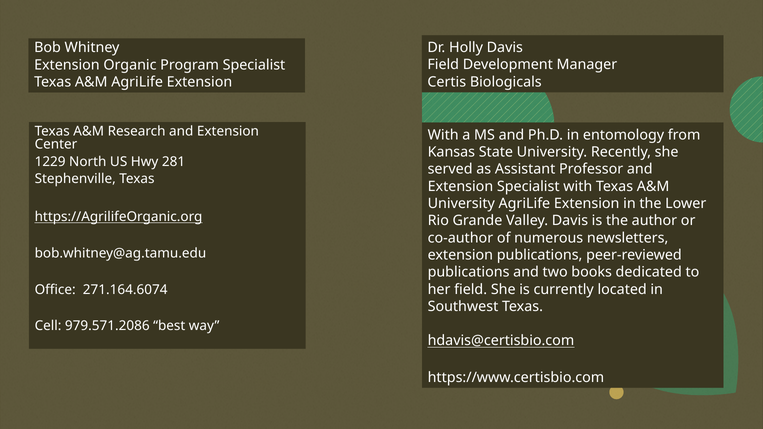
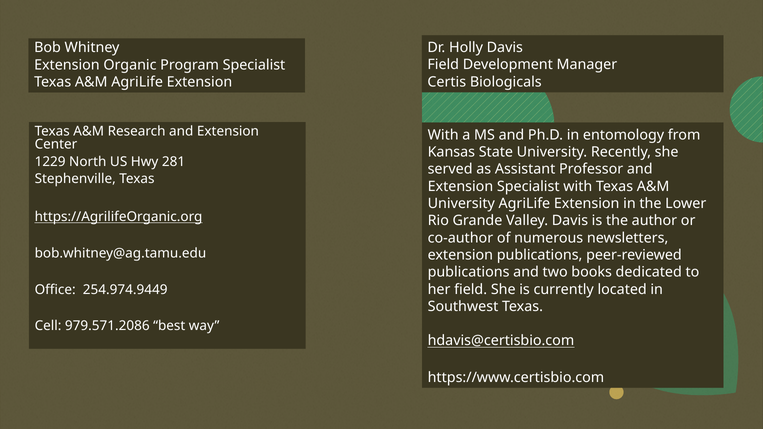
271.164.6074: 271.164.6074 -> 254.974.9449
